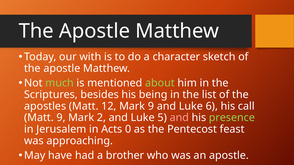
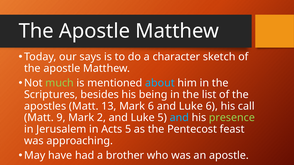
with: with -> says
about colour: light green -> light blue
12: 12 -> 13
Mark 9: 9 -> 6
and at (179, 118) colour: pink -> light blue
Acts 0: 0 -> 5
